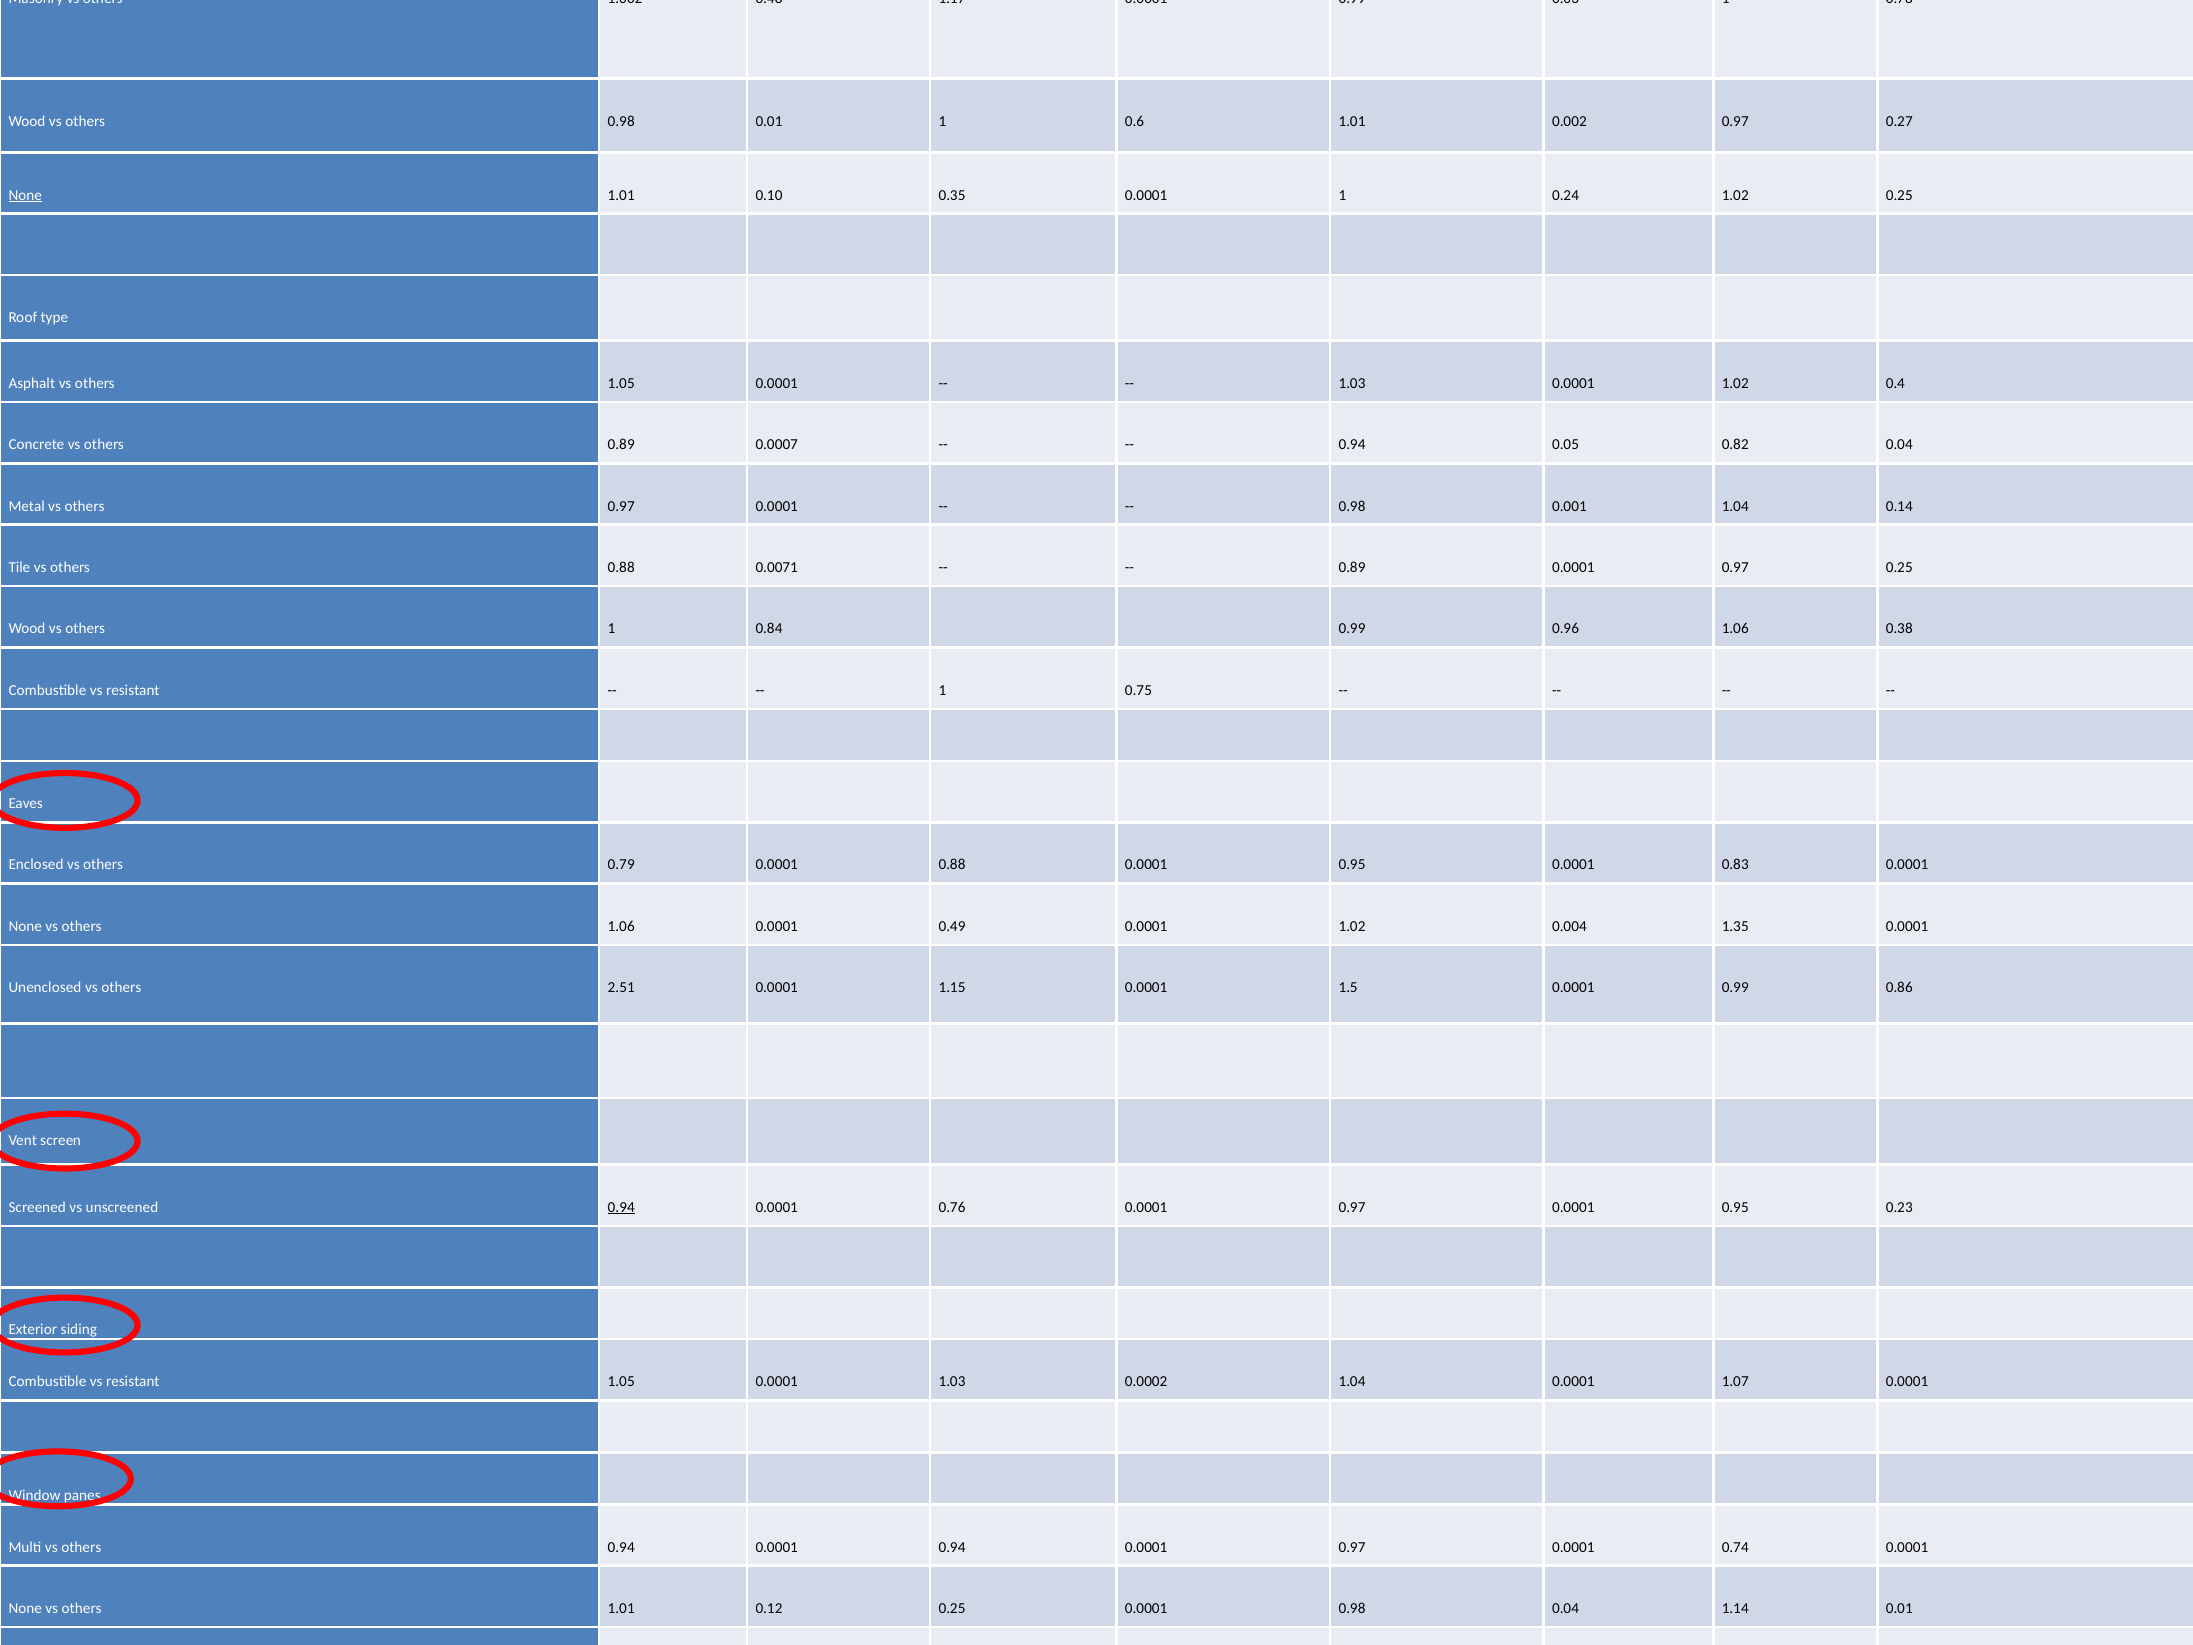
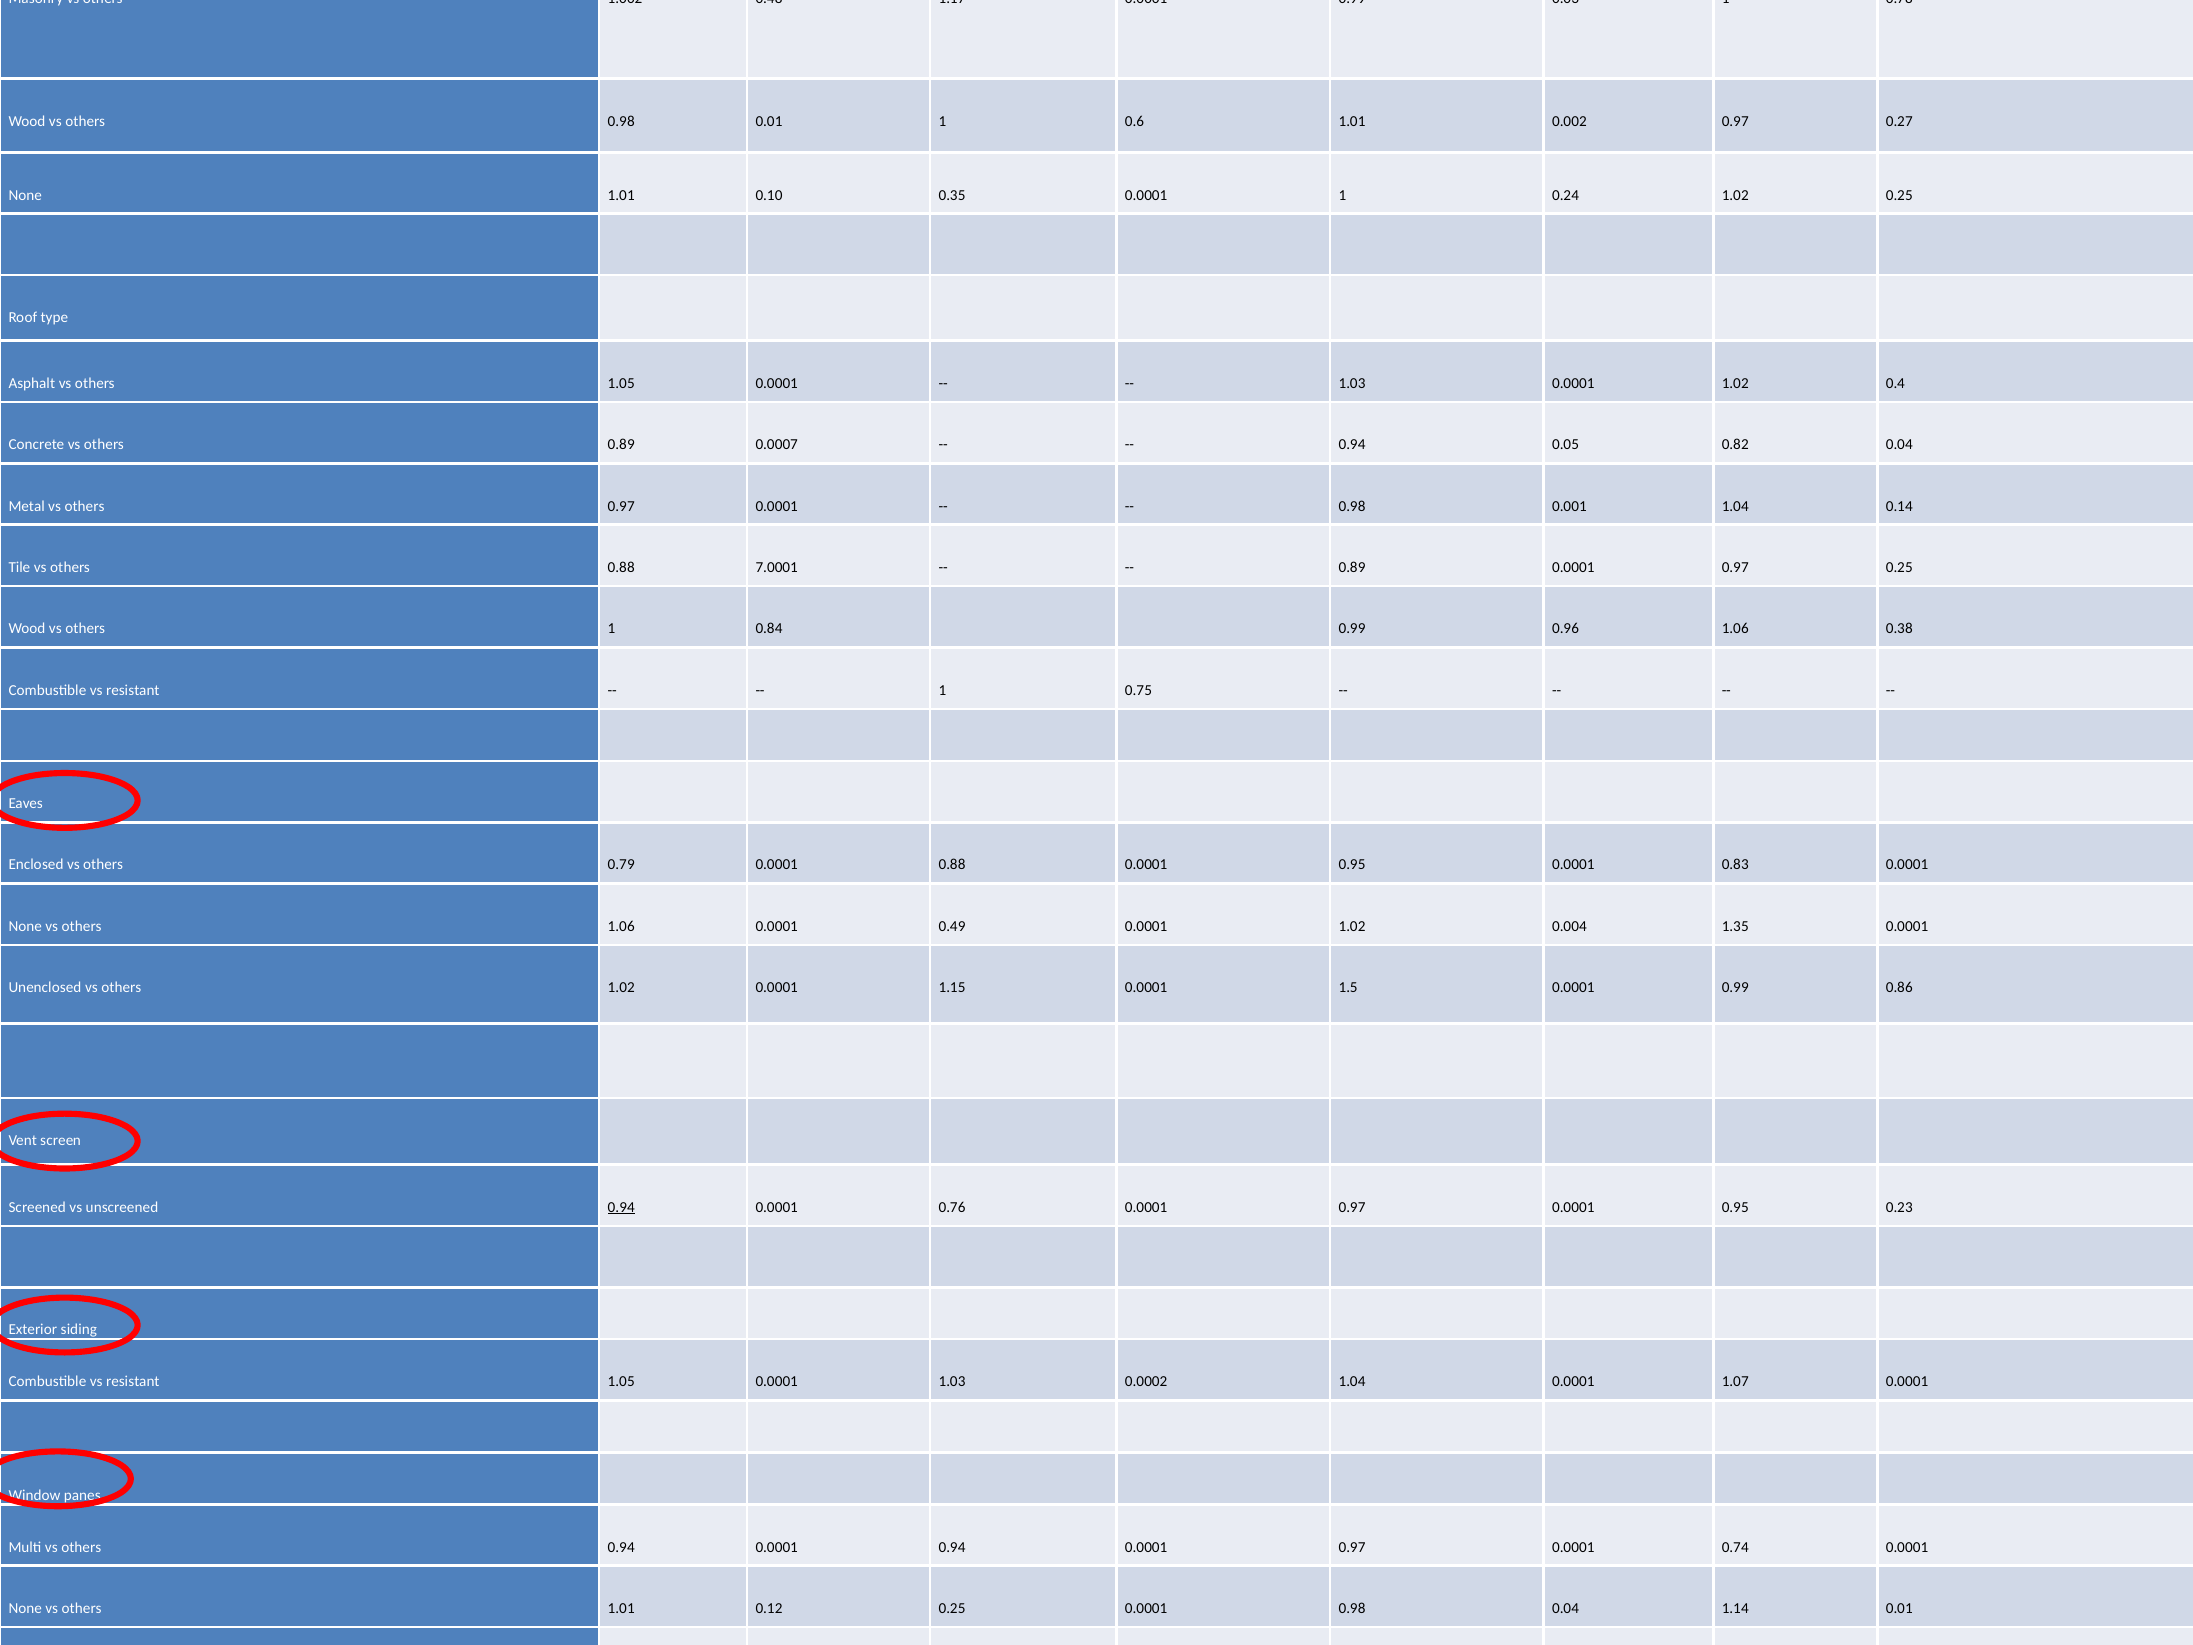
None at (25, 195) underline: present -> none
0.0071: 0.0071 -> 7.0001
others 2.51: 2.51 -> 1.02
